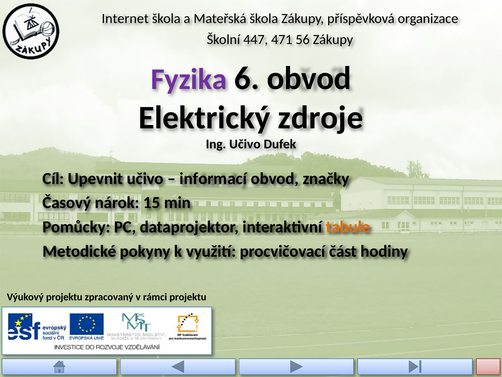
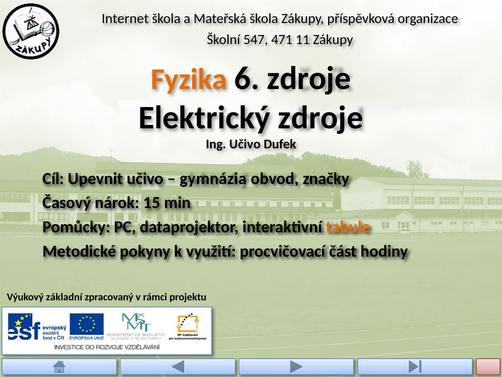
447: 447 -> 547
56: 56 -> 11
Fyzika colour: purple -> orange
6 obvod: obvod -> zdroje
informací: informací -> gymnázia
Výukový projektu: projektu -> základní
